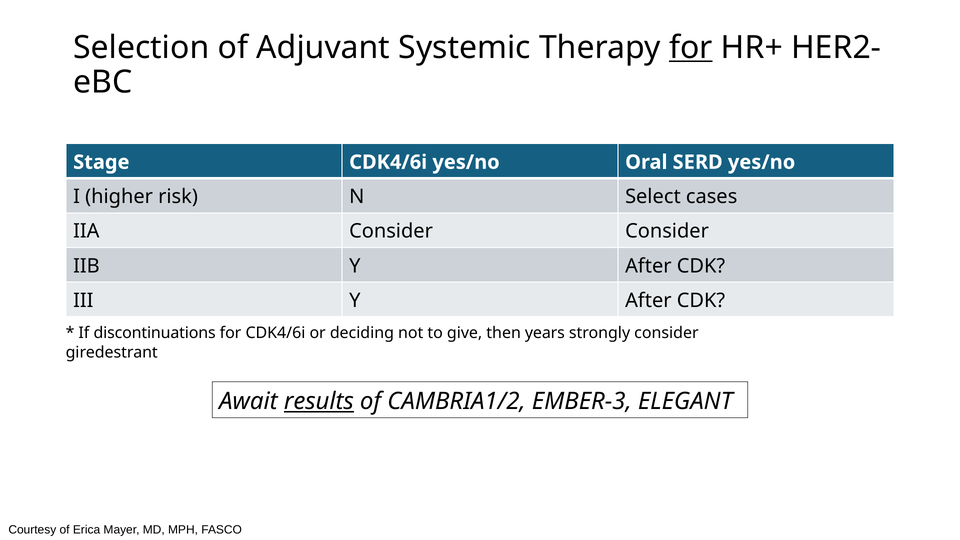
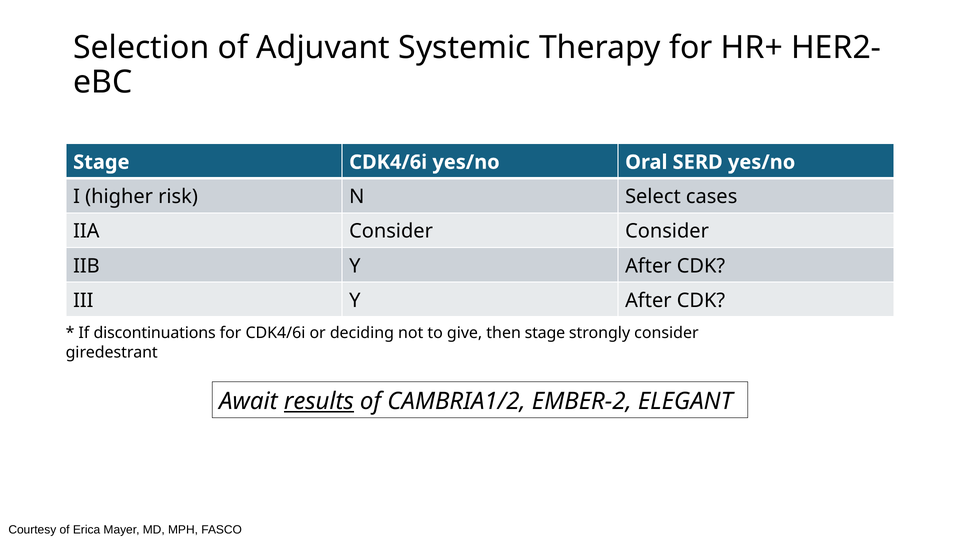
for at (691, 48) underline: present -> none
then years: years -> stage
EMBER-3: EMBER-3 -> EMBER-2
